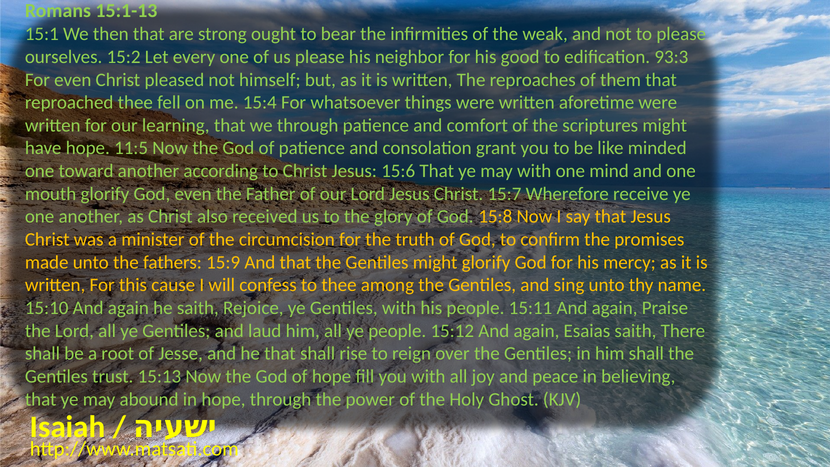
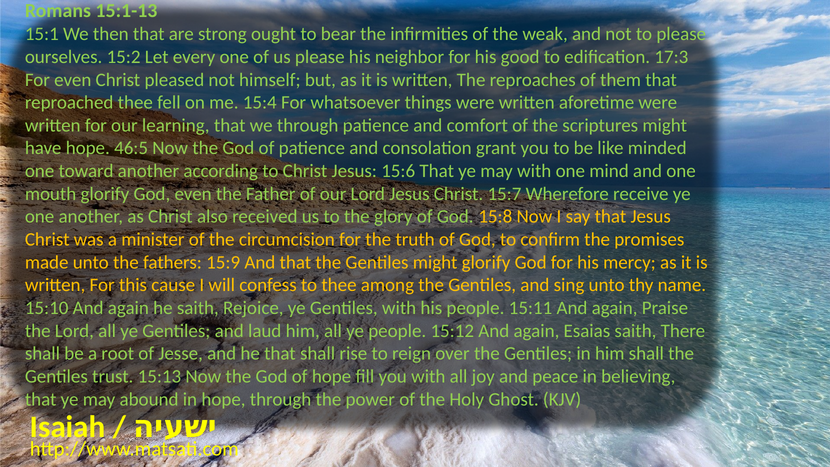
93:3: 93:3 -> 17:3
11:5: 11:5 -> 46:5
